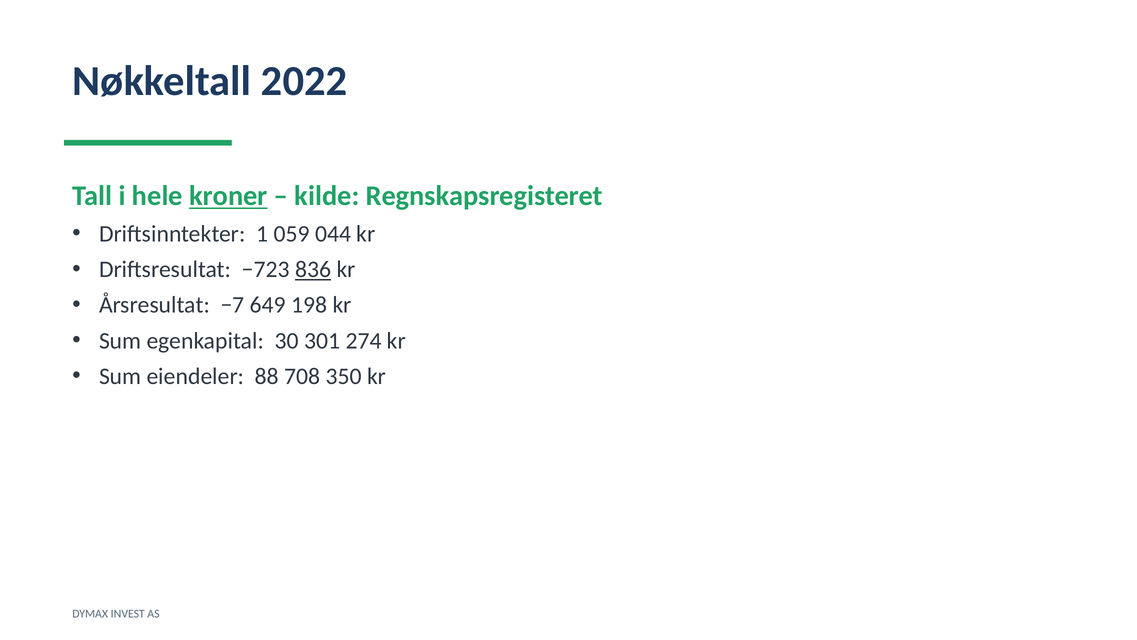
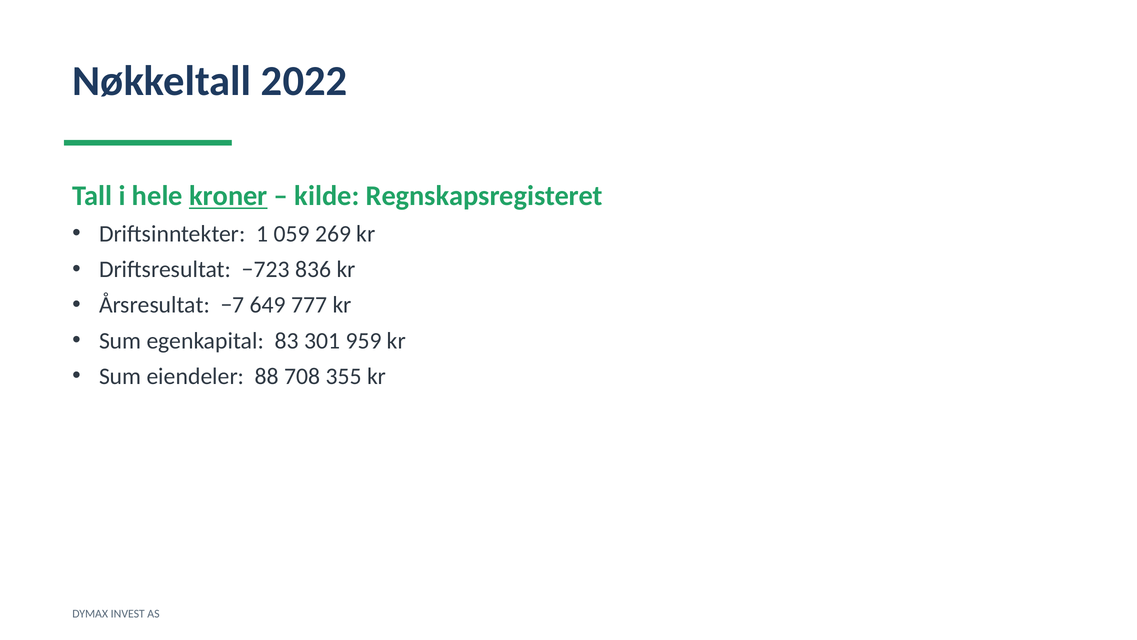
044: 044 -> 269
836 underline: present -> none
198: 198 -> 777
30: 30 -> 83
274: 274 -> 959
350: 350 -> 355
